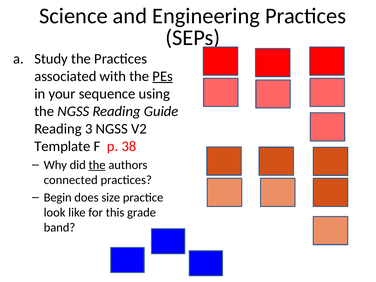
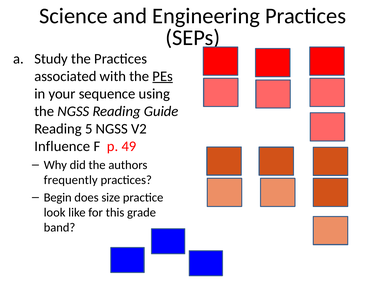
3: 3 -> 5
Template: Template -> Influence
38: 38 -> 49
the at (97, 165) underline: present -> none
connected: connected -> frequently
